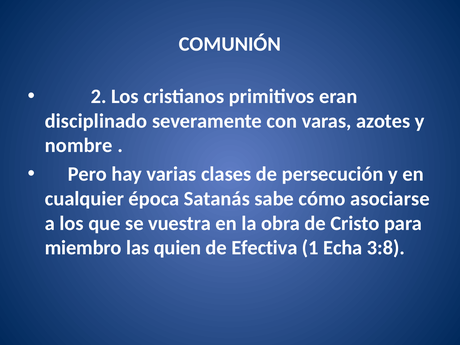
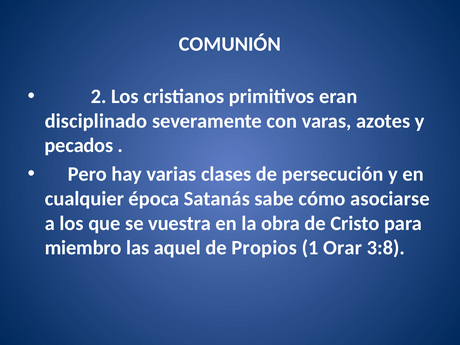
nombre: nombre -> pecados
quien: quien -> aquel
Efectiva: Efectiva -> Propios
Echa: Echa -> Orar
